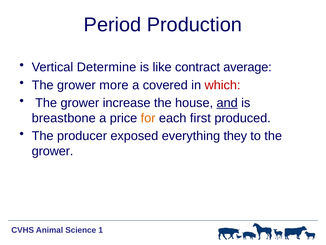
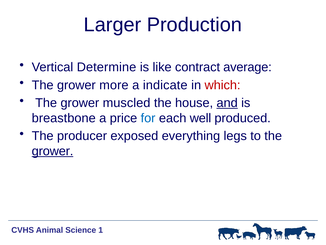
Period: Period -> Larger
covered: covered -> indicate
increase: increase -> muscled
for colour: orange -> blue
first: first -> well
they: they -> legs
grower at (53, 151) underline: none -> present
